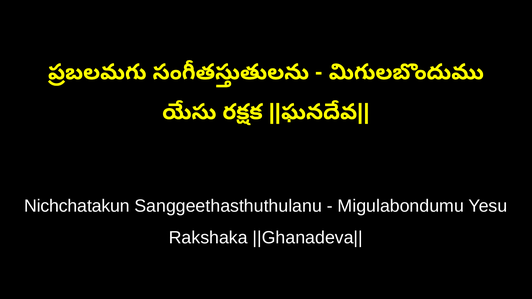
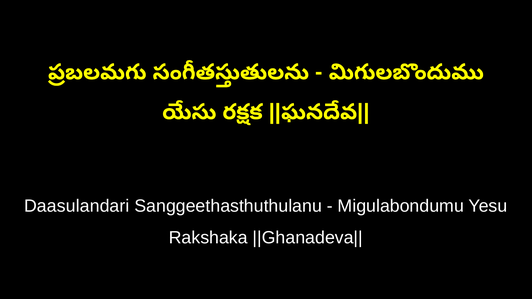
Nichchatakun: Nichchatakun -> Daasulandari
